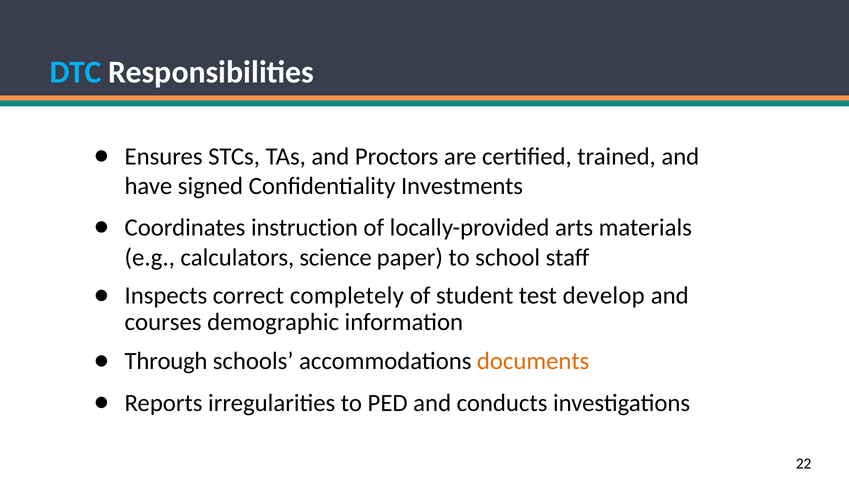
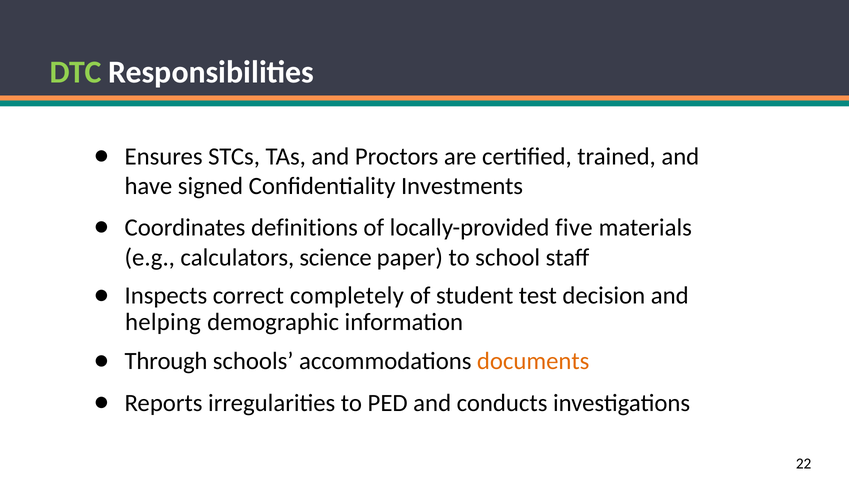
DTC colour: light blue -> light green
instruction: instruction -> definitions
arts: arts -> five
develop: develop -> decision
courses: courses -> helping
